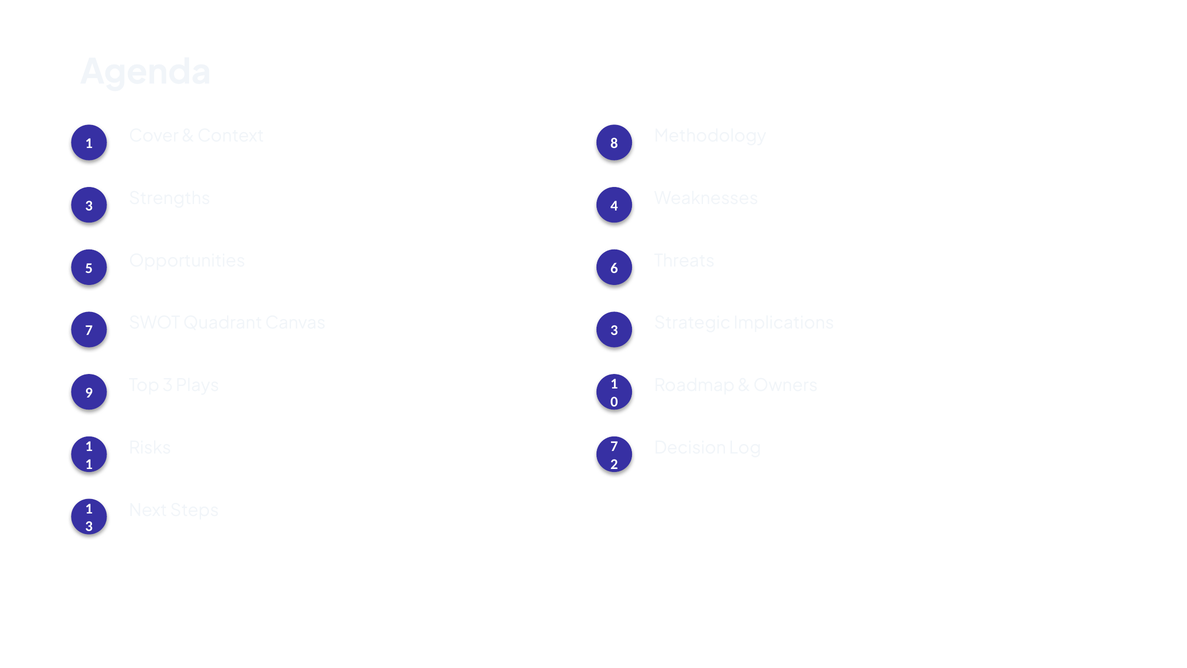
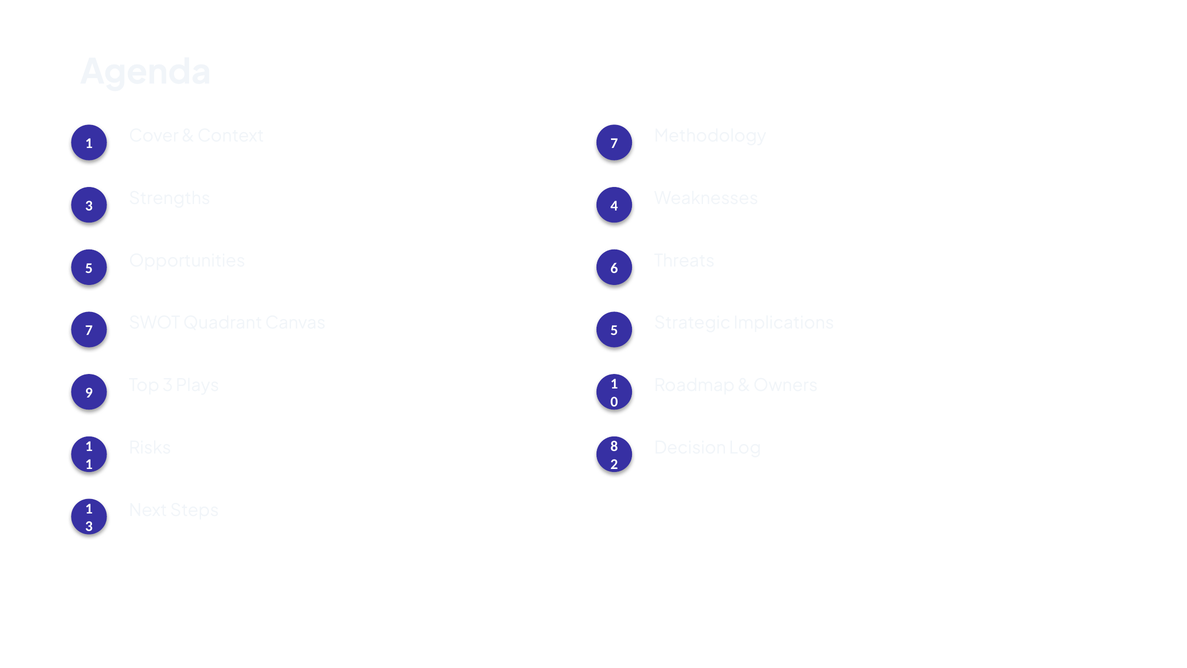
Context 8: 8 -> 7
Canvas 3: 3 -> 5
Risks 7: 7 -> 8
